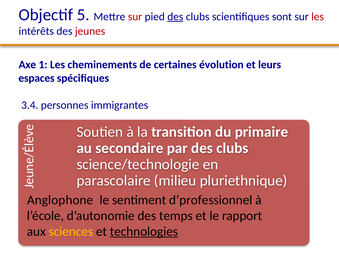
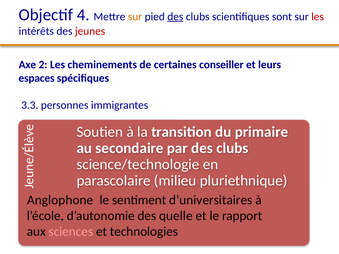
5: 5 -> 4
sur at (135, 17) colour: red -> orange
1: 1 -> 2
évolution: évolution -> conseiller
3.4: 3.4 -> 3.3
d’professionnel: d’professionnel -> d’universitaires
temps: temps -> quelle
sciences colour: yellow -> pink
technologies underline: present -> none
